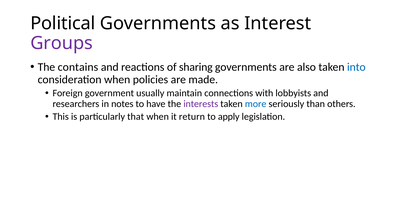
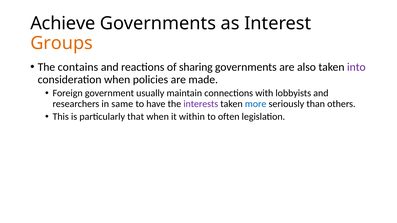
Political: Political -> Achieve
Groups colour: purple -> orange
into colour: blue -> purple
notes: notes -> same
return: return -> within
apply: apply -> often
